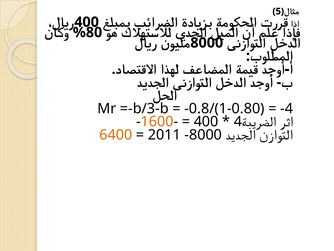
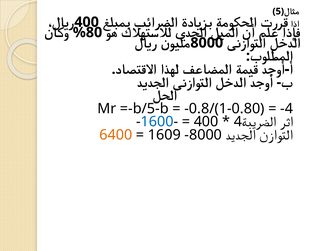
=-b/3-b: =-b/3-b -> =-b/5-b
1600 colour: orange -> blue
2011: 2011 -> 1609
